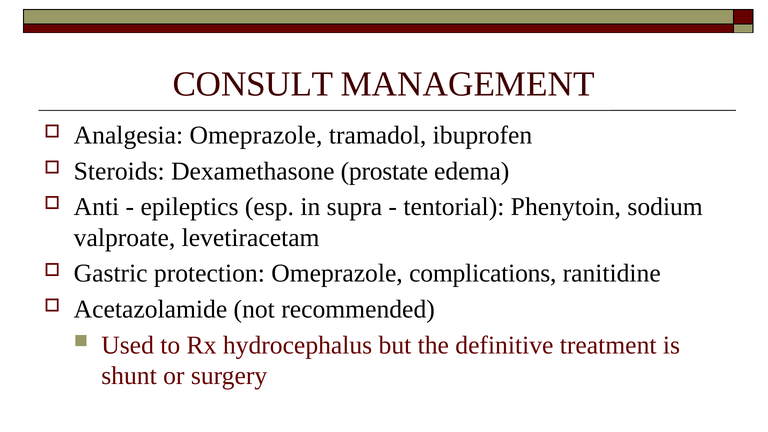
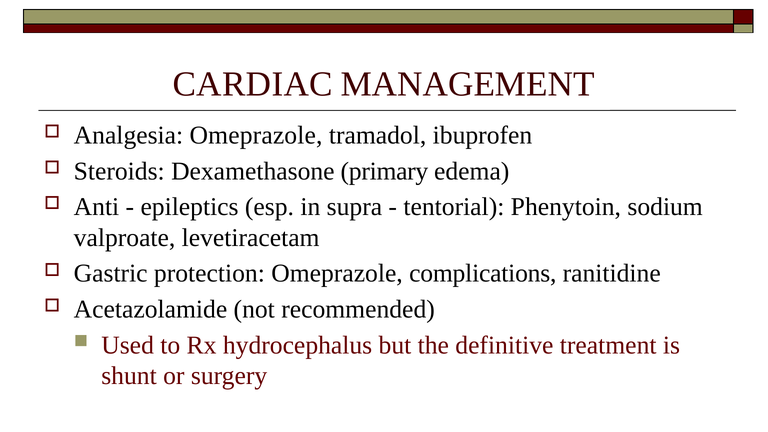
CONSULT: CONSULT -> CARDIAC
prostate: prostate -> primary
